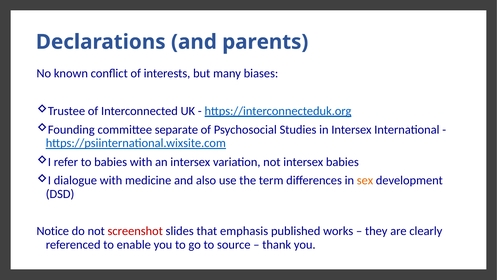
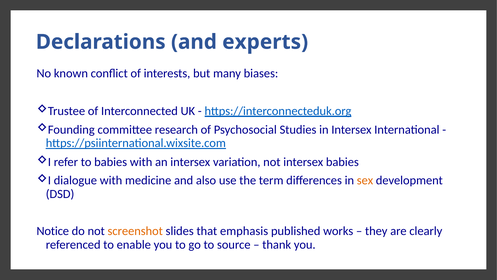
parents: parents -> experts
separate: separate -> research
screenshot colour: red -> orange
